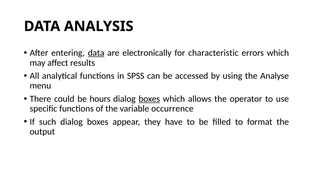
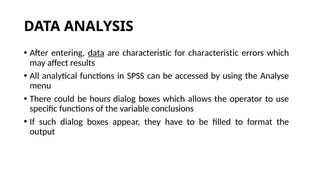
are electronically: electronically -> characteristic
boxes at (149, 99) underline: present -> none
occurrence: occurrence -> conclusions
